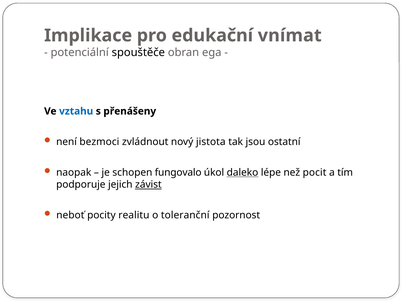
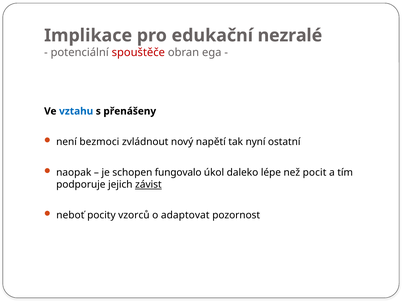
vnímat: vnímat -> nezralé
spouštěče colour: black -> red
jistota: jistota -> napětí
jsou: jsou -> nyní
daleko underline: present -> none
realitu: realitu -> vzorců
toleranční: toleranční -> adaptovat
